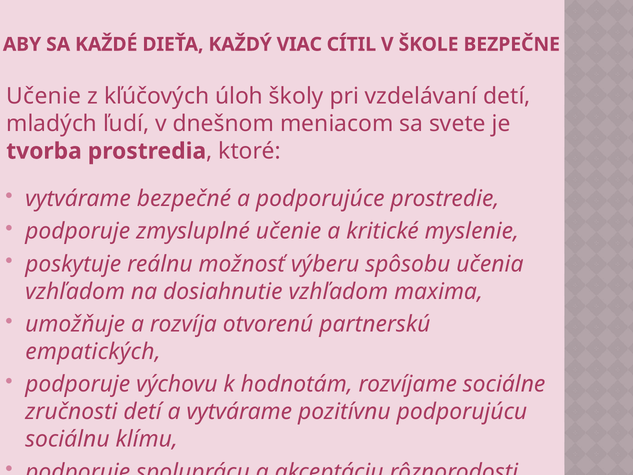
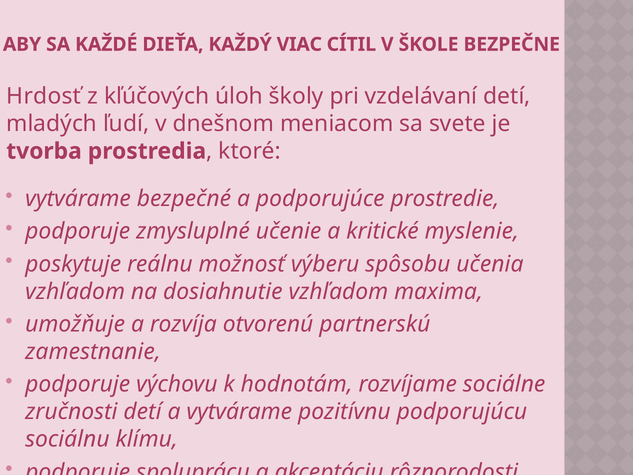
Učenie at (44, 96): Učenie -> Hrdosť
empatických: empatických -> zamestnanie
